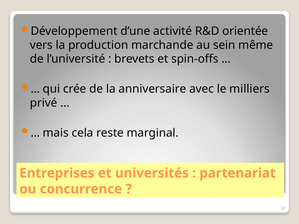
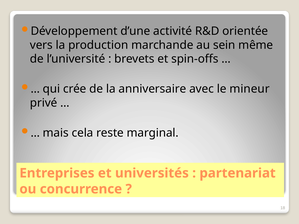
milliers: milliers -> mineur
